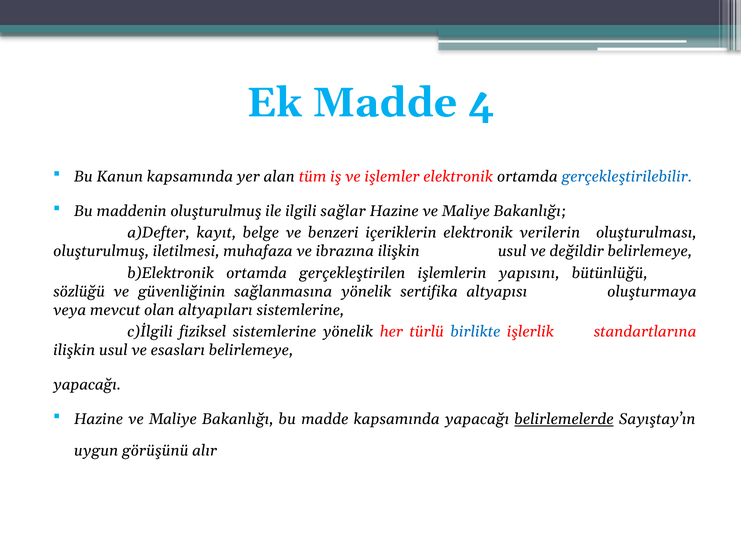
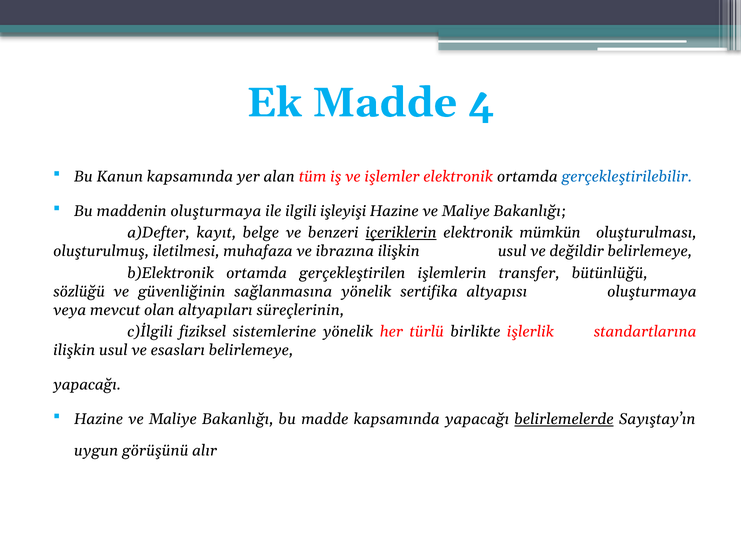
maddenin oluşturulmuş: oluşturulmuş -> oluşturmaya
sağlar: sağlar -> işleyişi
içeriklerin underline: none -> present
verilerin: verilerin -> mümkün
yapısını: yapısını -> transfer
altyapıları sistemlerine: sistemlerine -> süreçlerinin
birlikte colour: blue -> black
